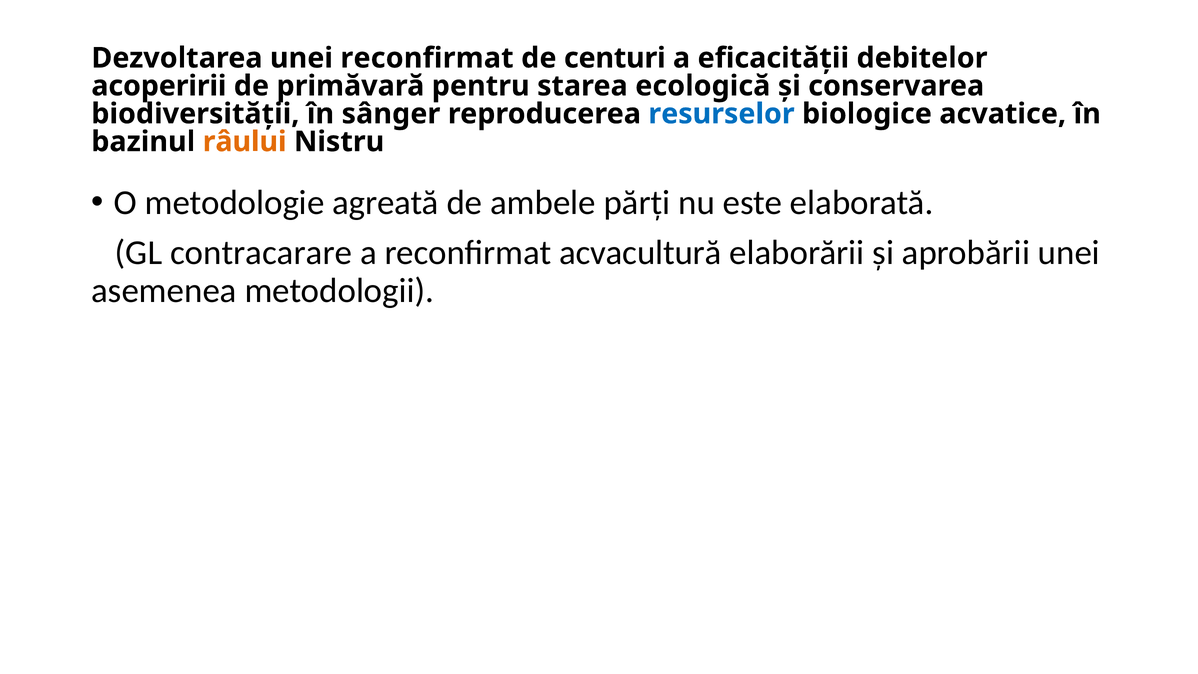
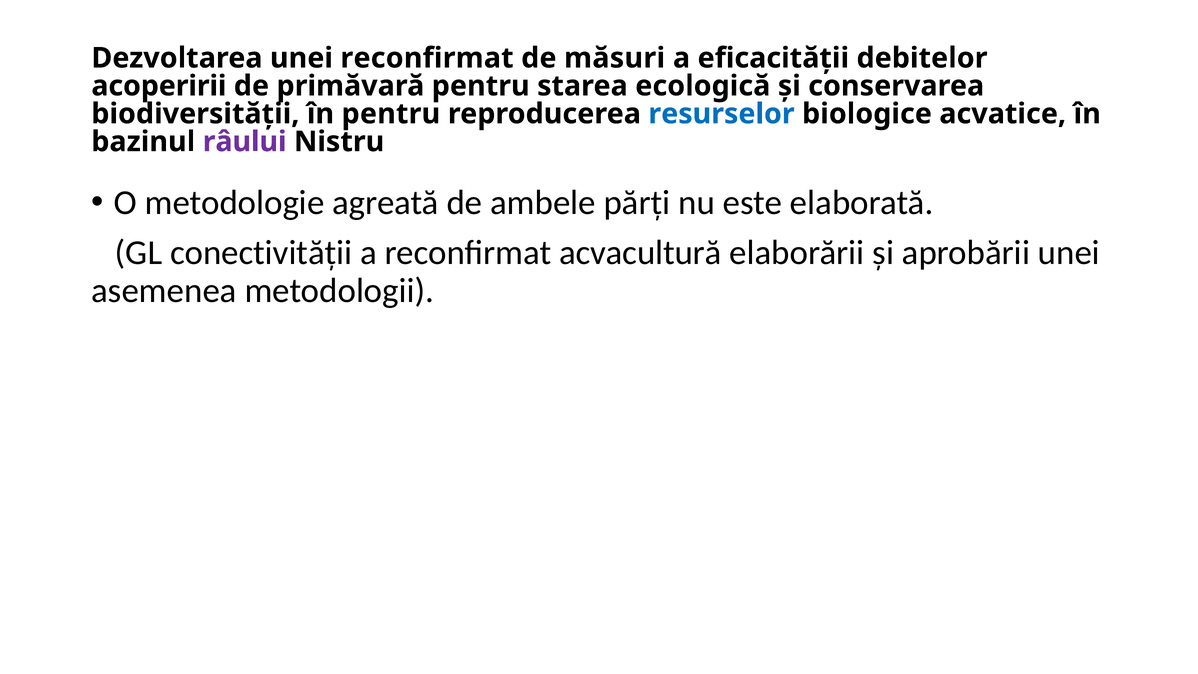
centuri: centuri -> măsuri
în sânger: sânger -> pentru
râului colour: orange -> purple
contracarare: contracarare -> conectivității
